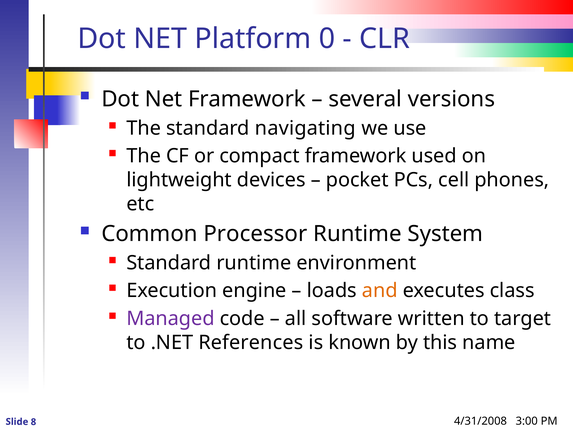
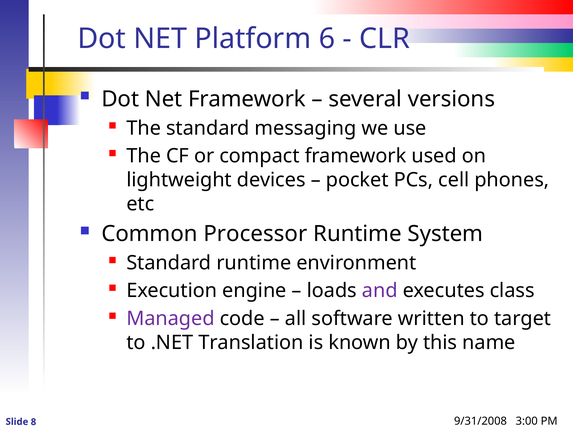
0: 0 -> 6
navigating: navigating -> messaging
and colour: orange -> purple
References: References -> Translation
4/31/2008: 4/31/2008 -> 9/31/2008
